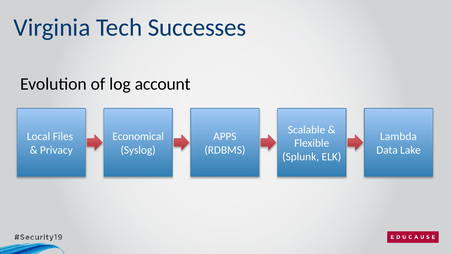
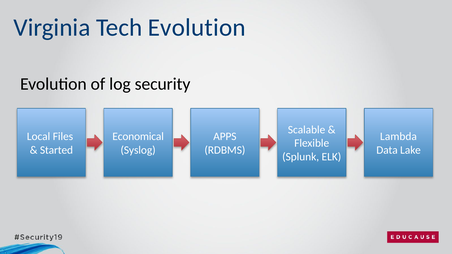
Tech Successes: Successes -> Evolution
account: account -> security
Privacy: Privacy -> Started
